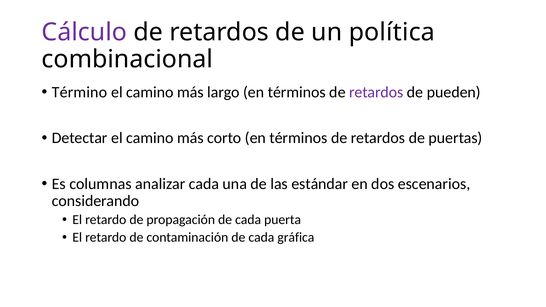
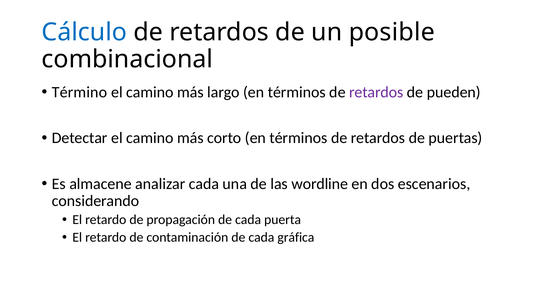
Cálculo colour: purple -> blue
política: política -> posible
columnas: columnas -> almacene
estándar: estándar -> wordline
